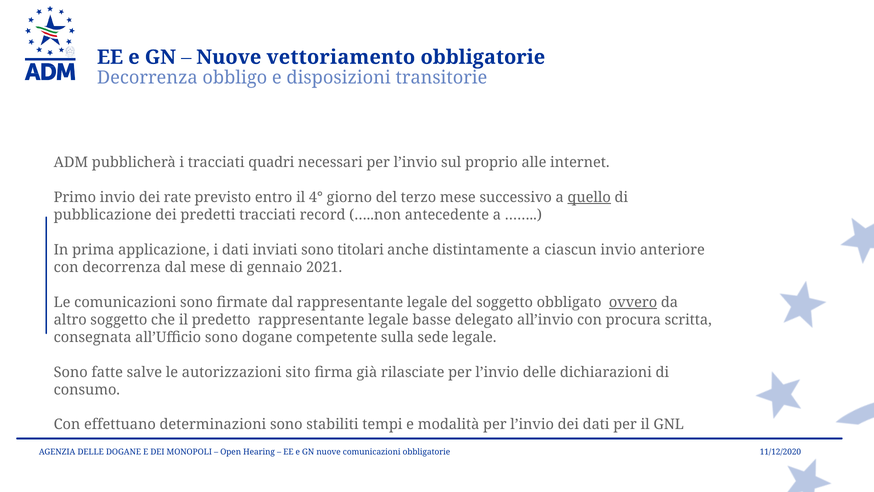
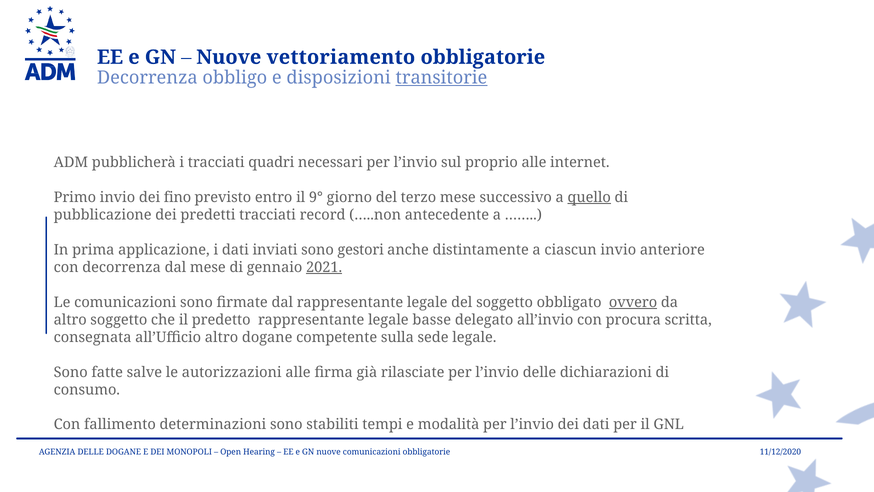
transitorie underline: none -> present
rate: rate -> fino
4°: 4° -> 9°
titolari: titolari -> gestori
2021 underline: none -> present
all’Ufficio sono: sono -> altro
autorizzazioni sito: sito -> alle
effettuano: effettuano -> fallimento
